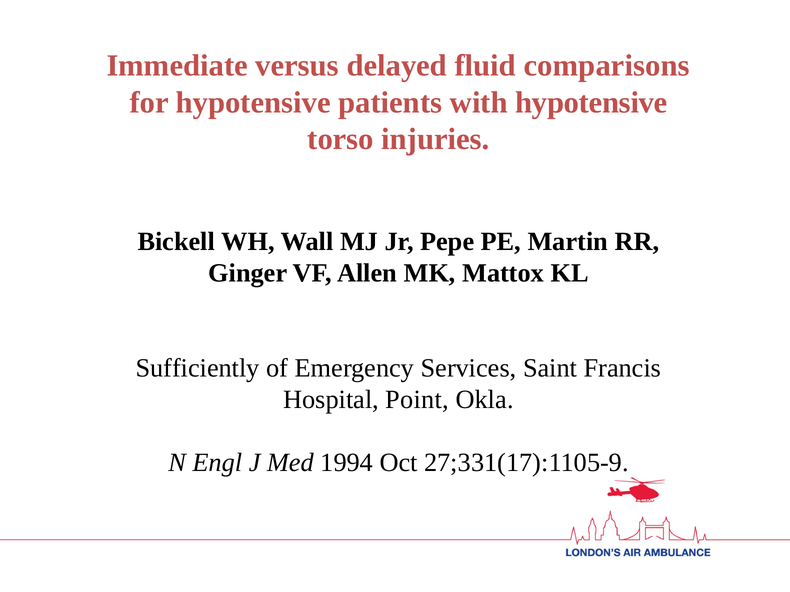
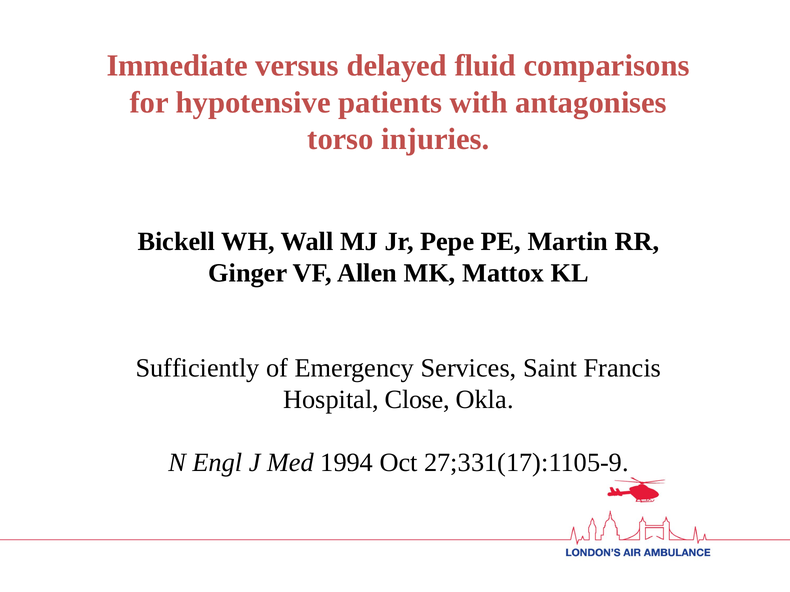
with hypotensive: hypotensive -> antagonises
Point: Point -> Close
